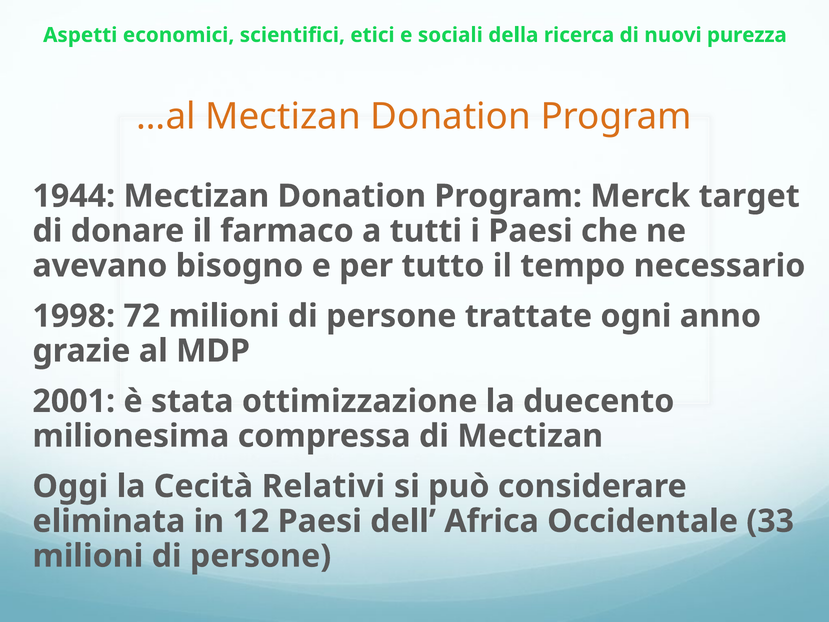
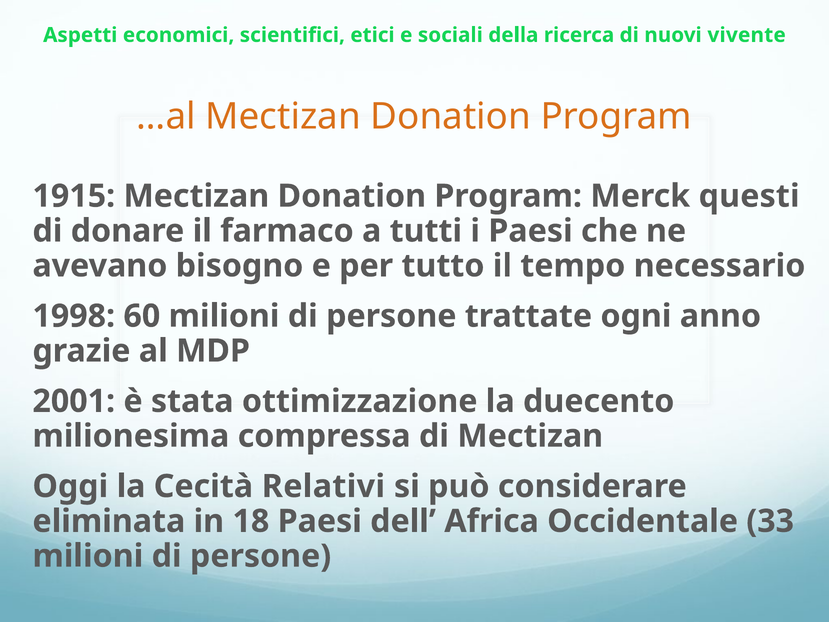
purezza: purezza -> vivente
1944: 1944 -> 1915
target: target -> questi
72: 72 -> 60
12: 12 -> 18
